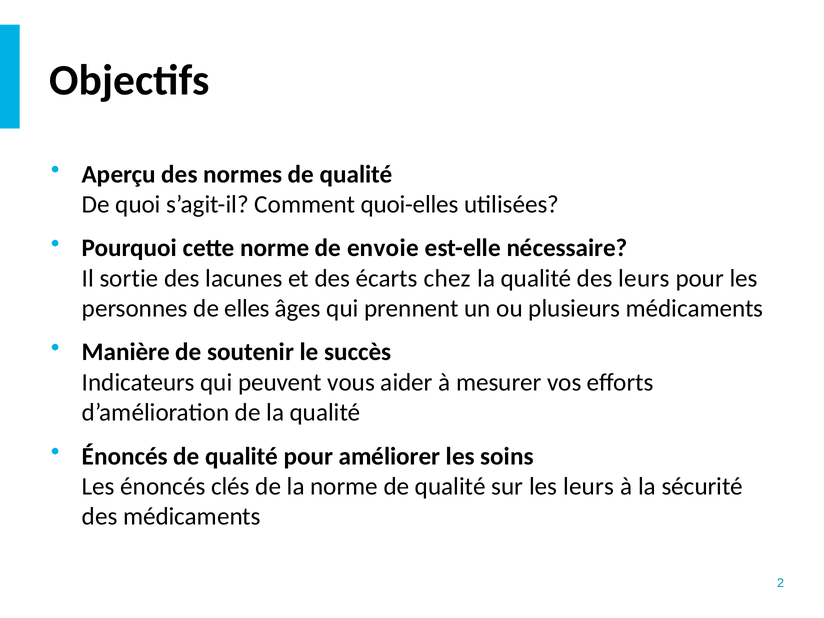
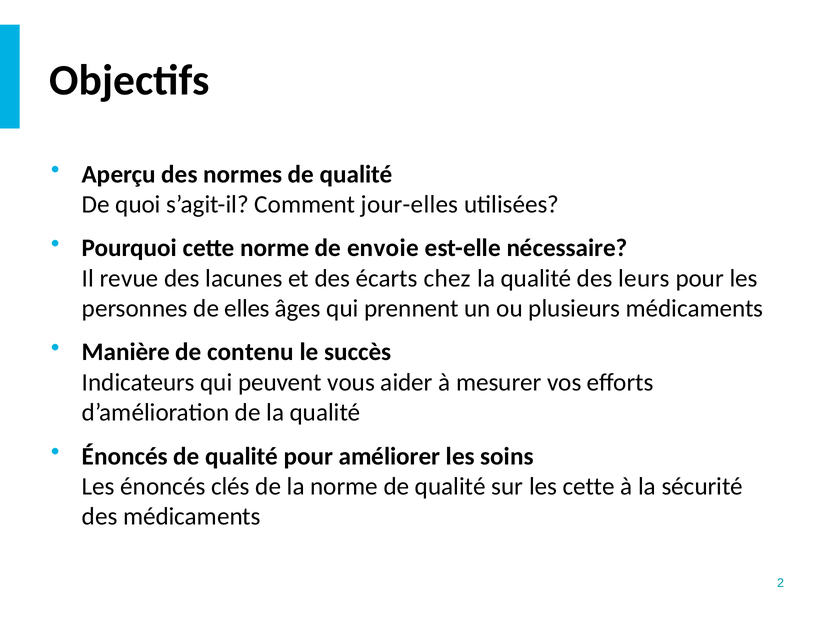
quoi-elles: quoi-elles -> jour-elles
sortie: sortie -> revue
soutenir: soutenir -> contenu
les leurs: leurs -> cette
